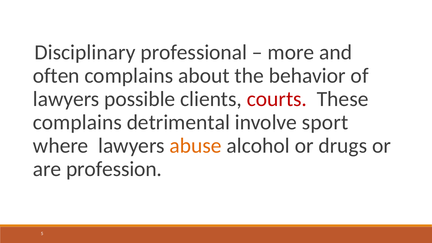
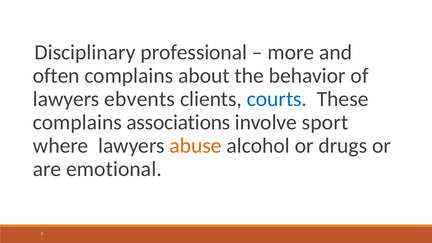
possible: possible -> ebvents
courts colour: red -> blue
detrimental: detrimental -> associations
profession: profession -> emotional
